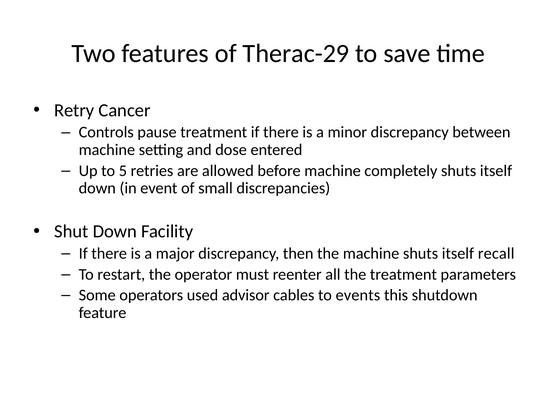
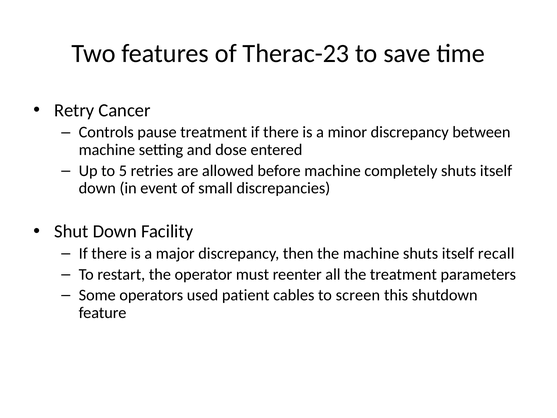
Therac-29: Therac-29 -> Therac-23
advisor: advisor -> patient
events: events -> screen
